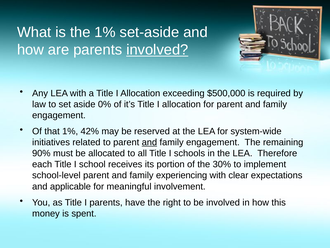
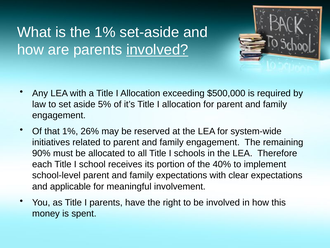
0%: 0% -> 5%
42%: 42% -> 26%
and at (149, 142) underline: present -> none
30%: 30% -> 40%
family experiencing: experiencing -> expectations
